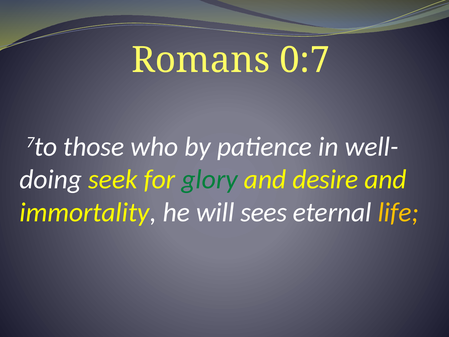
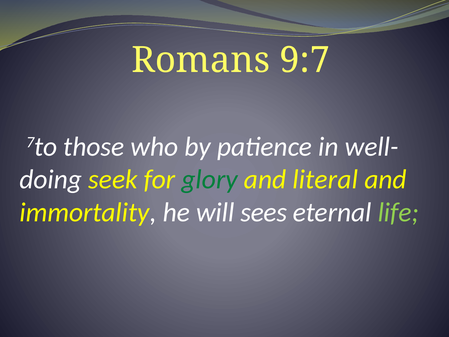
0:7: 0:7 -> 9:7
desire: desire -> literal
life colour: yellow -> light green
